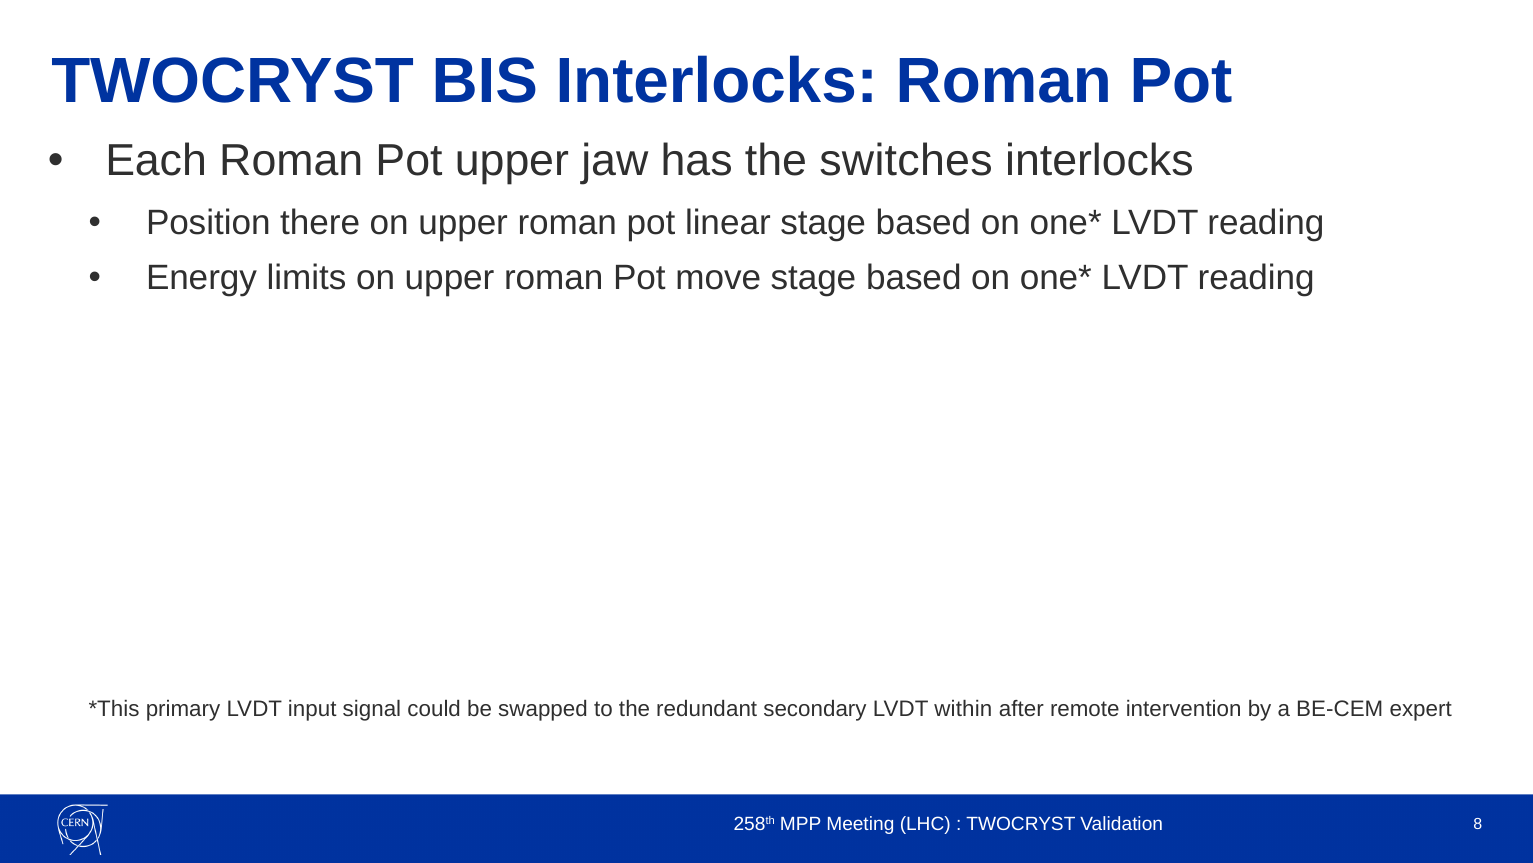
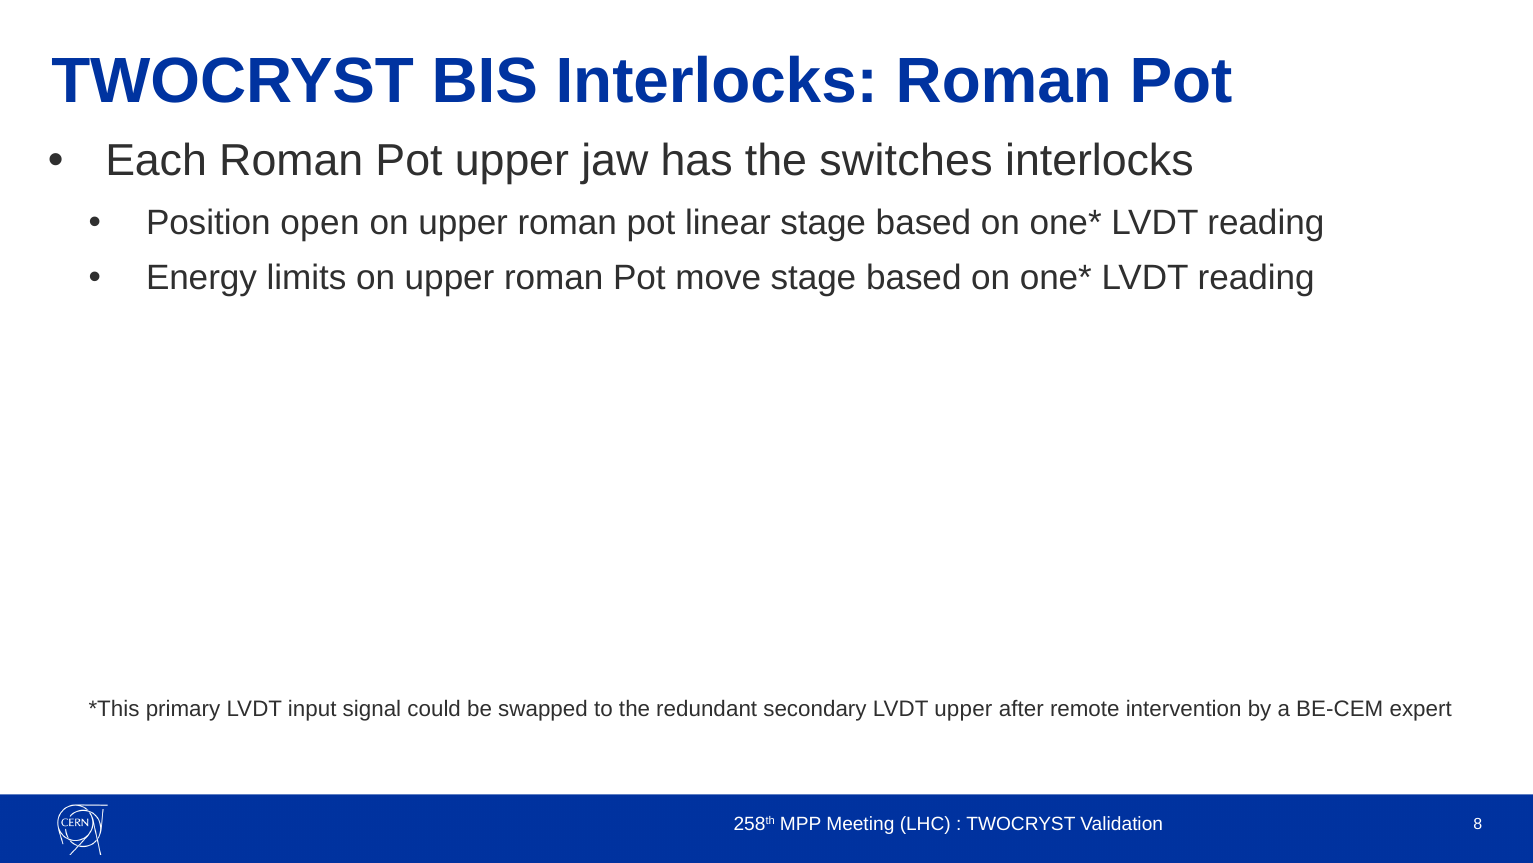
there: there -> open
LVDT within: within -> upper
